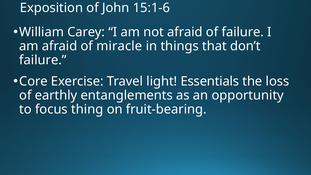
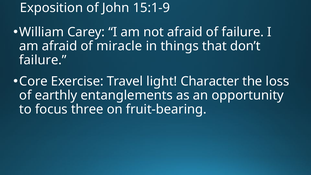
15:1-6: 15:1-6 -> 15:1-9
Essentials: Essentials -> Character
thing: thing -> three
